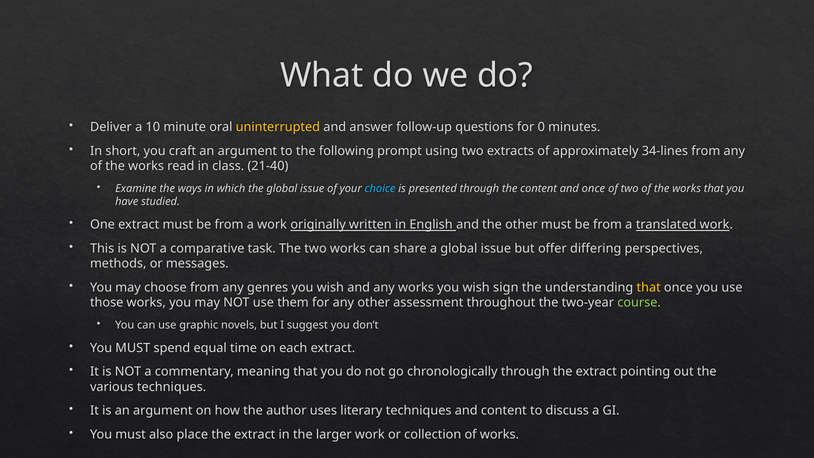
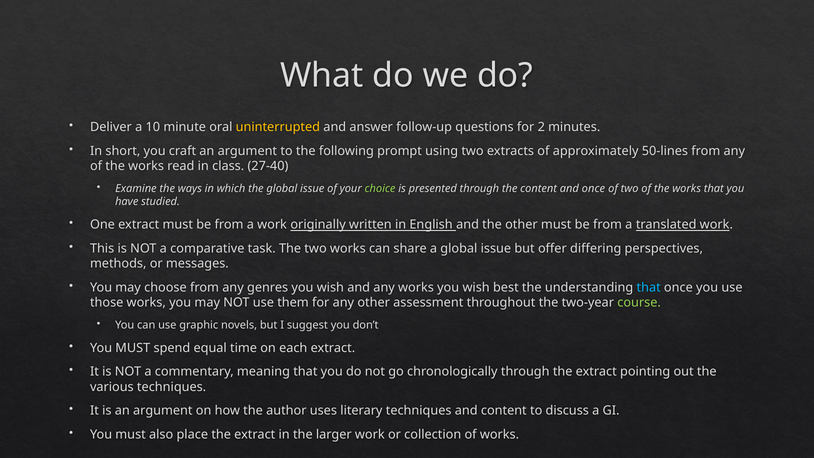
0: 0 -> 2
34-lines: 34-lines -> 50-lines
21-40: 21-40 -> 27-40
choice colour: light blue -> light green
sign: sign -> best
that at (649, 287) colour: yellow -> light blue
